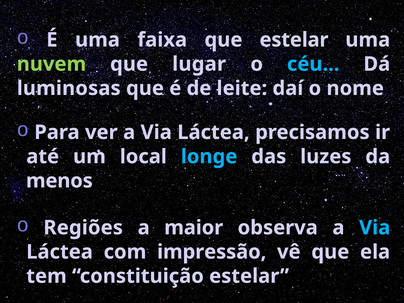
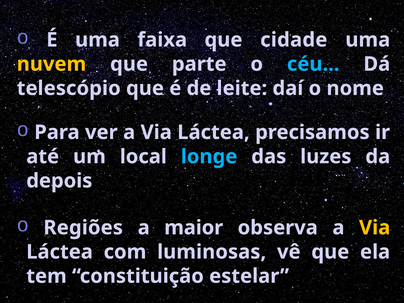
que estelar: estelar -> cidade
nuvem colour: light green -> yellow
lugar: lugar -> parte
luminosas: luminosas -> telescópio
menos: menos -> depois
Via at (375, 228) colour: light blue -> yellow
impressão: impressão -> luminosas
